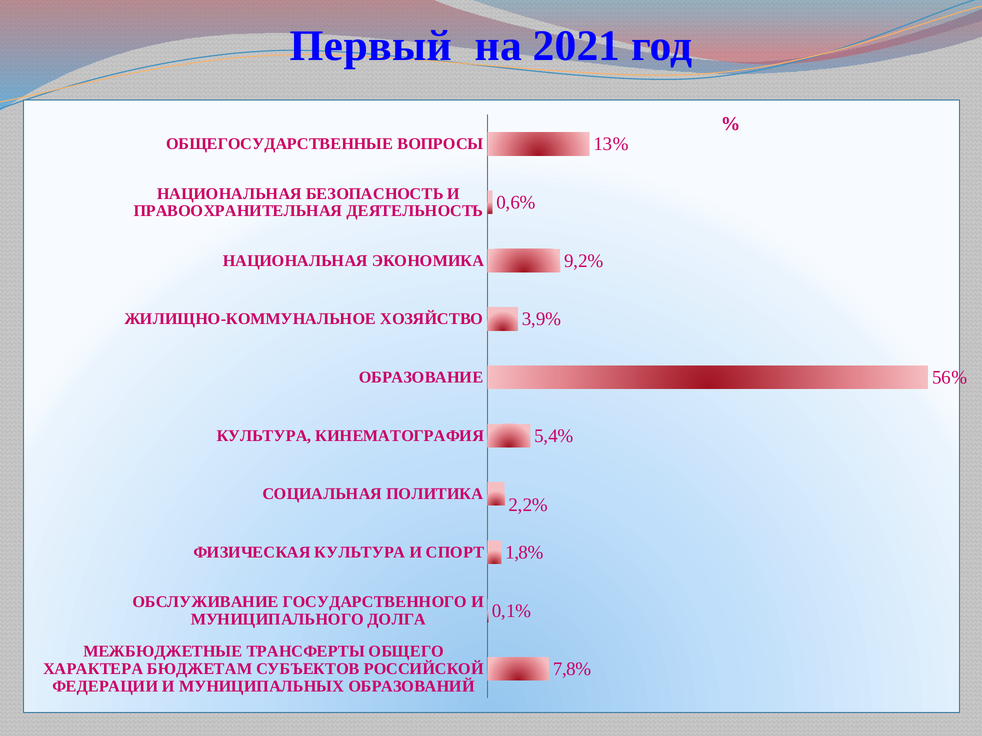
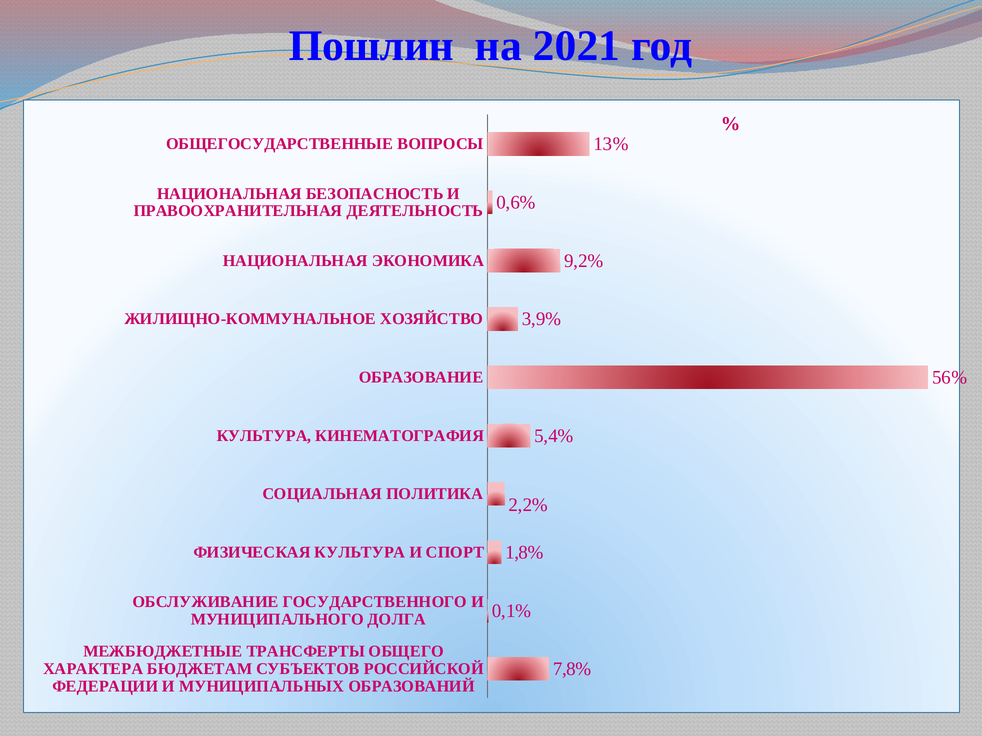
Первый: Первый -> Пошлин
